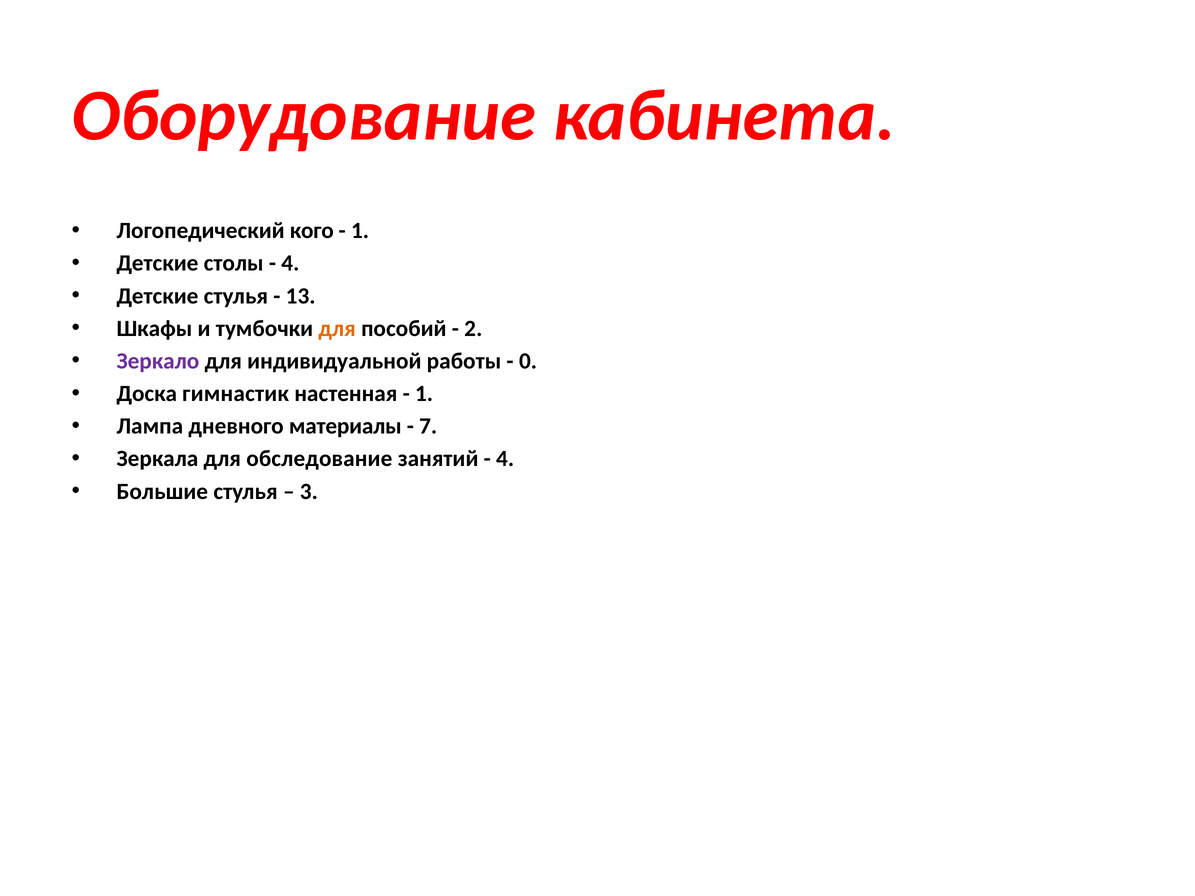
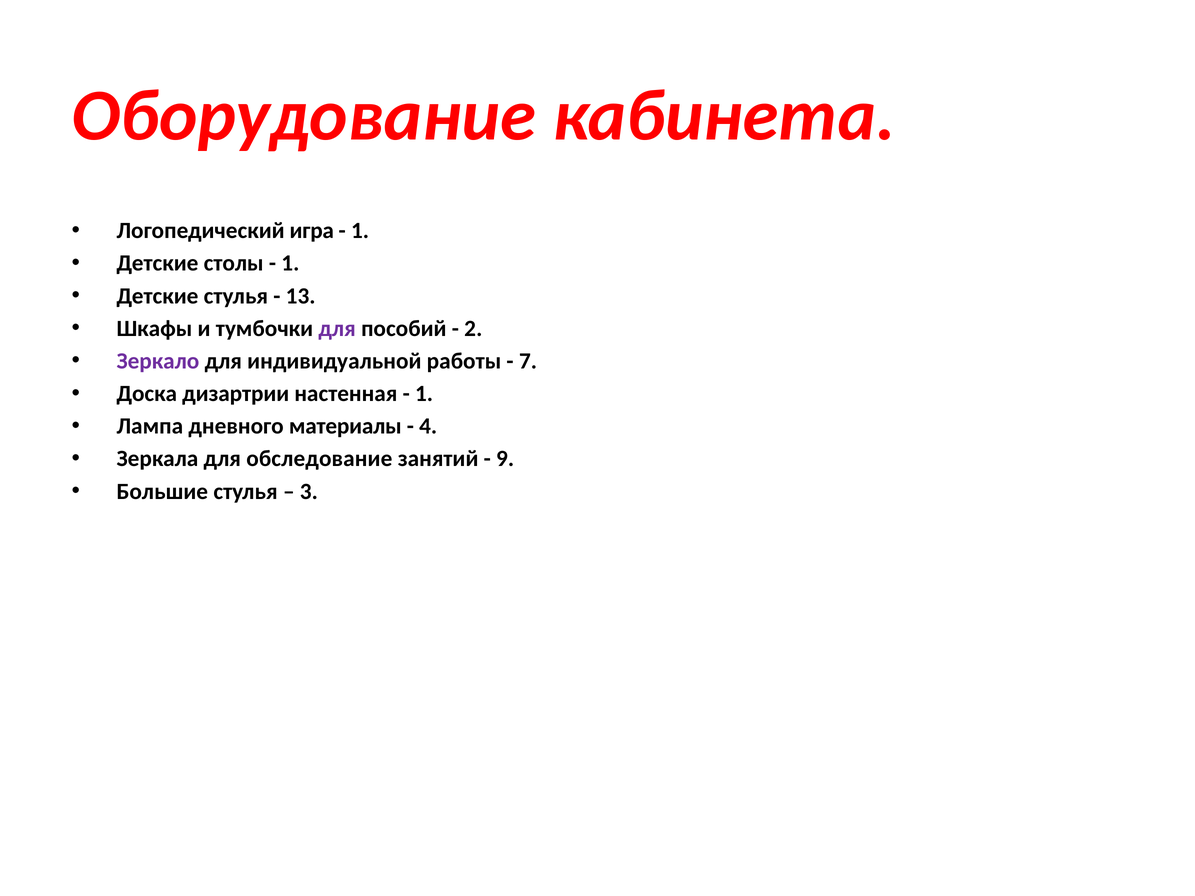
кого: кого -> игра
4 at (290, 263): 4 -> 1
для at (337, 329) colour: orange -> purple
0: 0 -> 7
гимнастик: гимнастик -> дизартрии
7: 7 -> 4
4 at (505, 459): 4 -> 9
